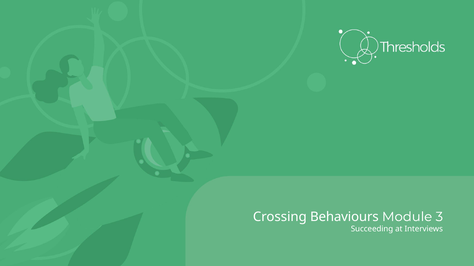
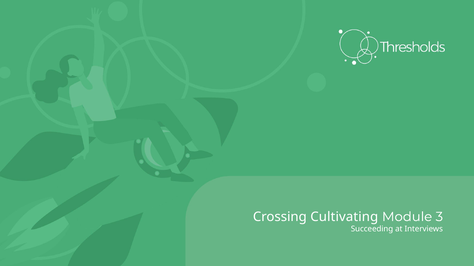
Behaviours: Behaviours -> Cultivating
